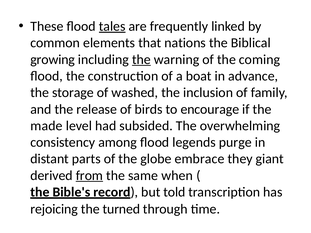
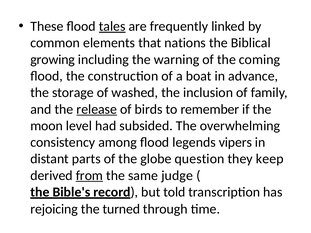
the at (141, 60) underline: present -> none
release underline: none -> present
encourage: encourage -> remember
made: made -> moon
purge: purge -> vipers
embrace: embrace -> question
giant: giant -> keep
when: when -> judge
